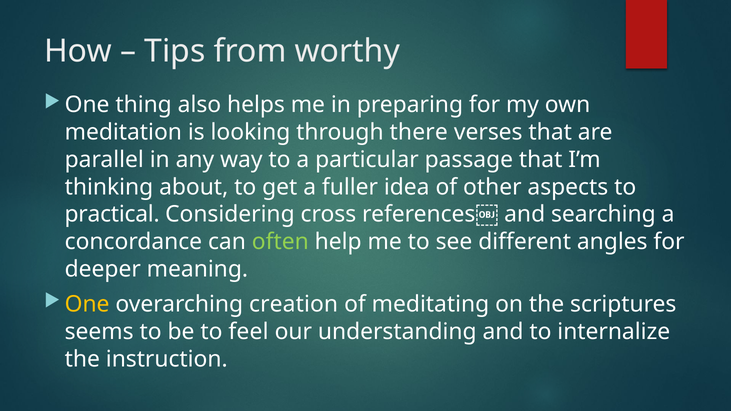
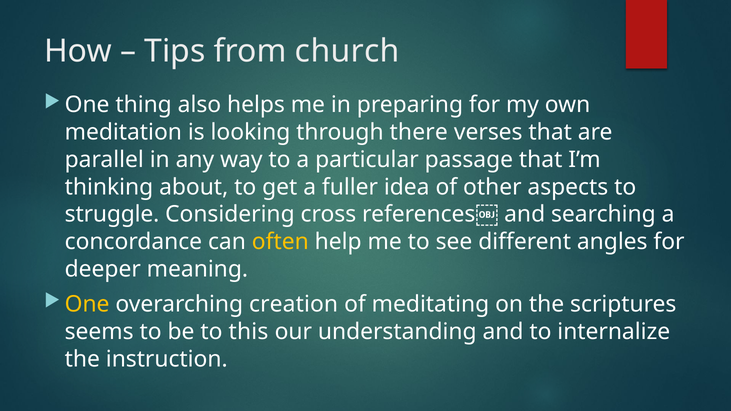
worthy: worthy -> church
practical: practical -> struggle
often colour: light green -> yellow
feel: feel -> this
